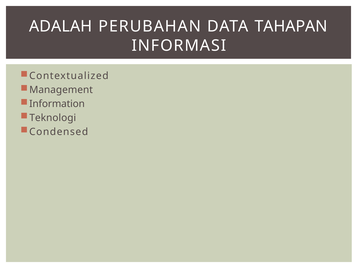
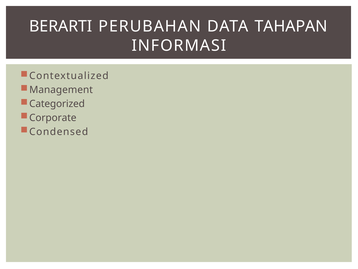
ADALAH: ADALAH -> BERARTI
Information: Information -> Categorized
Teknologi: Teknologi -> Corporate
